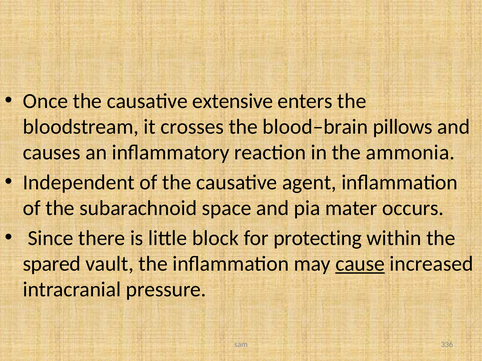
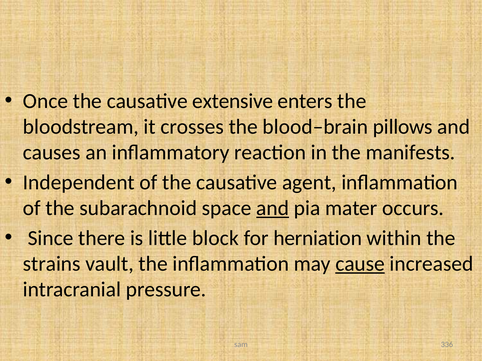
ammonia: ammonia -> manifests
and at (273, 208) underline: none -> present
protecting: protecting -> herniation
spared: spared -> strains
